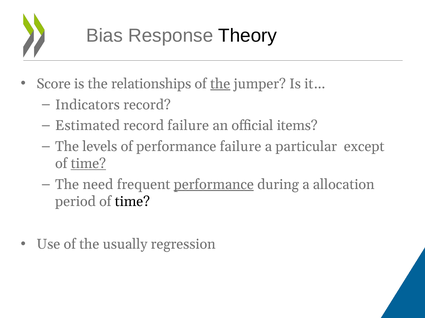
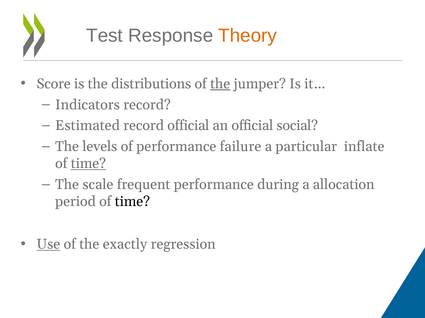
Bias: Bias -> Test
Theory colour: black -> orange
relationships: relationships -> distributions
record failure: failure -> official
items: items -> social
except: except -> inflate
need: need -> scale
performance at (214, 185) underline: present -> none
Use underline: none -> present
usually: usually -> exactly
